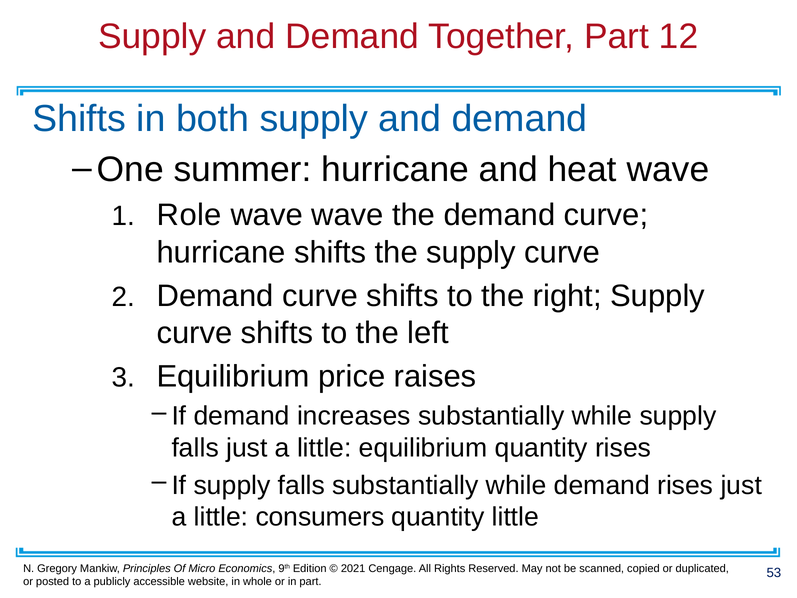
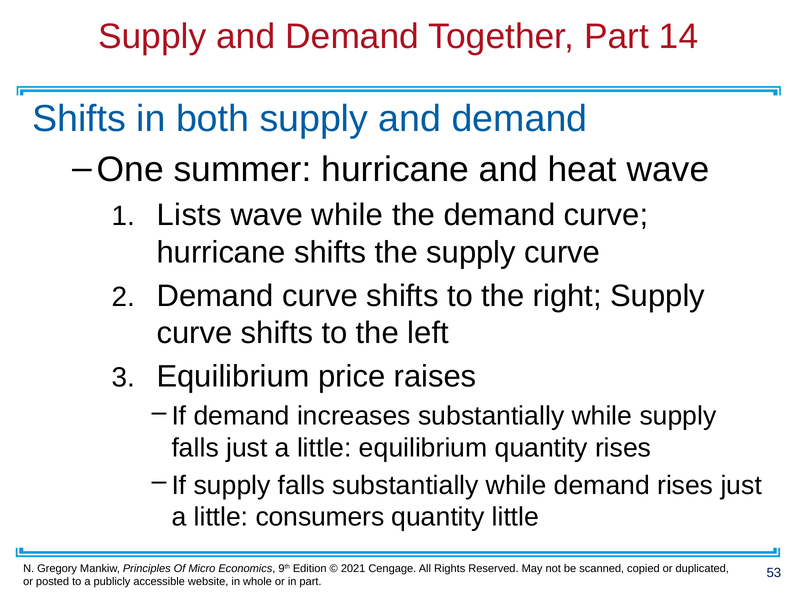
12: 12 -> 14
Role: Role -> Lists
wave wave: wave -> while
